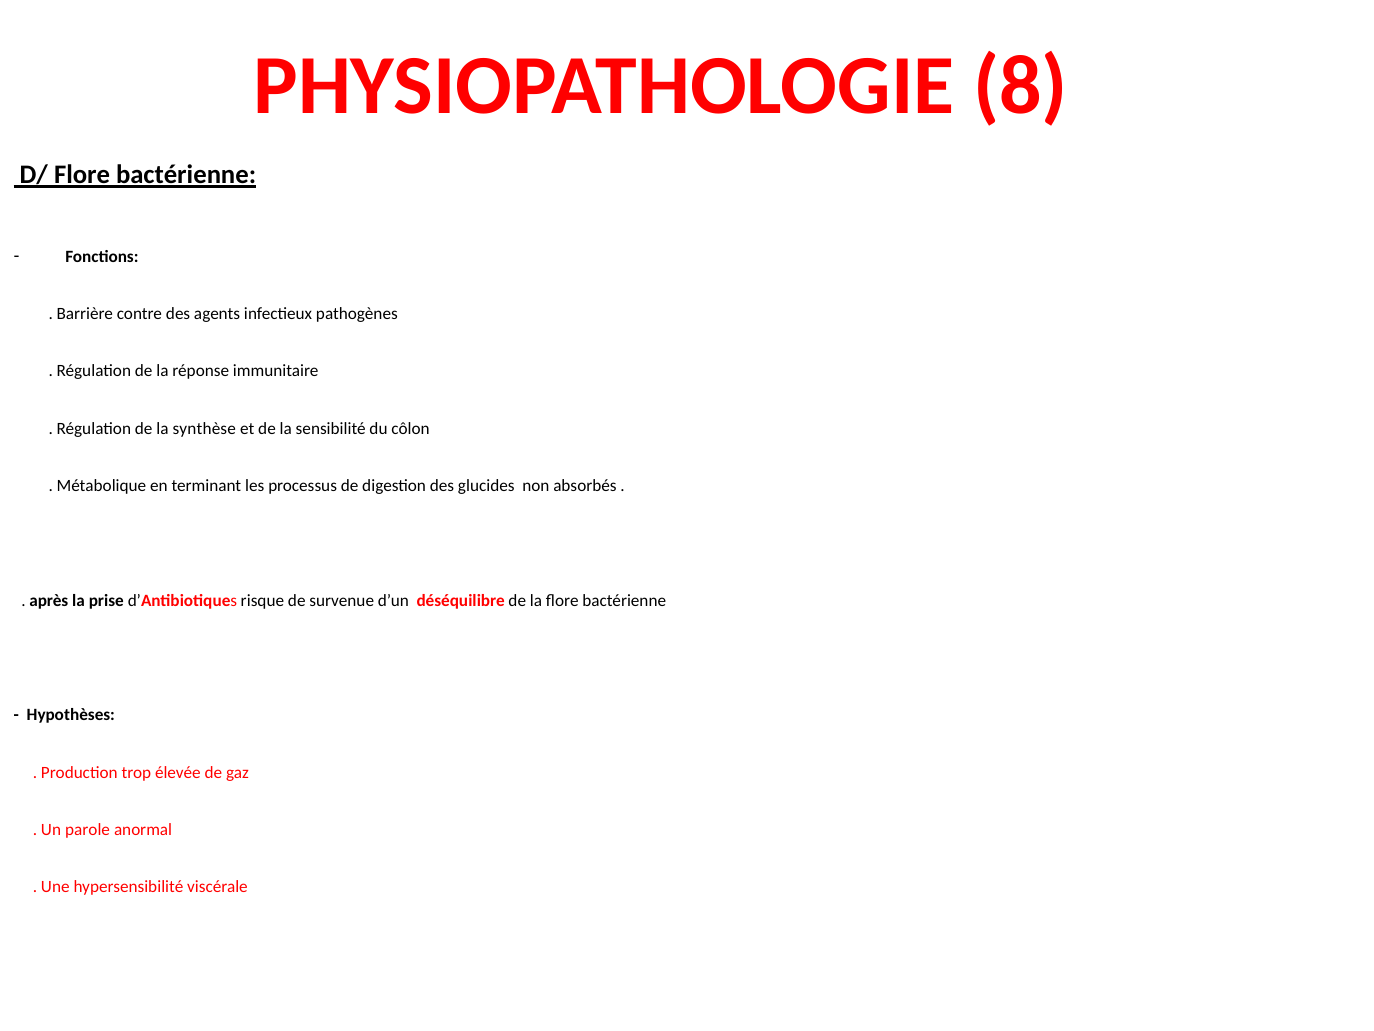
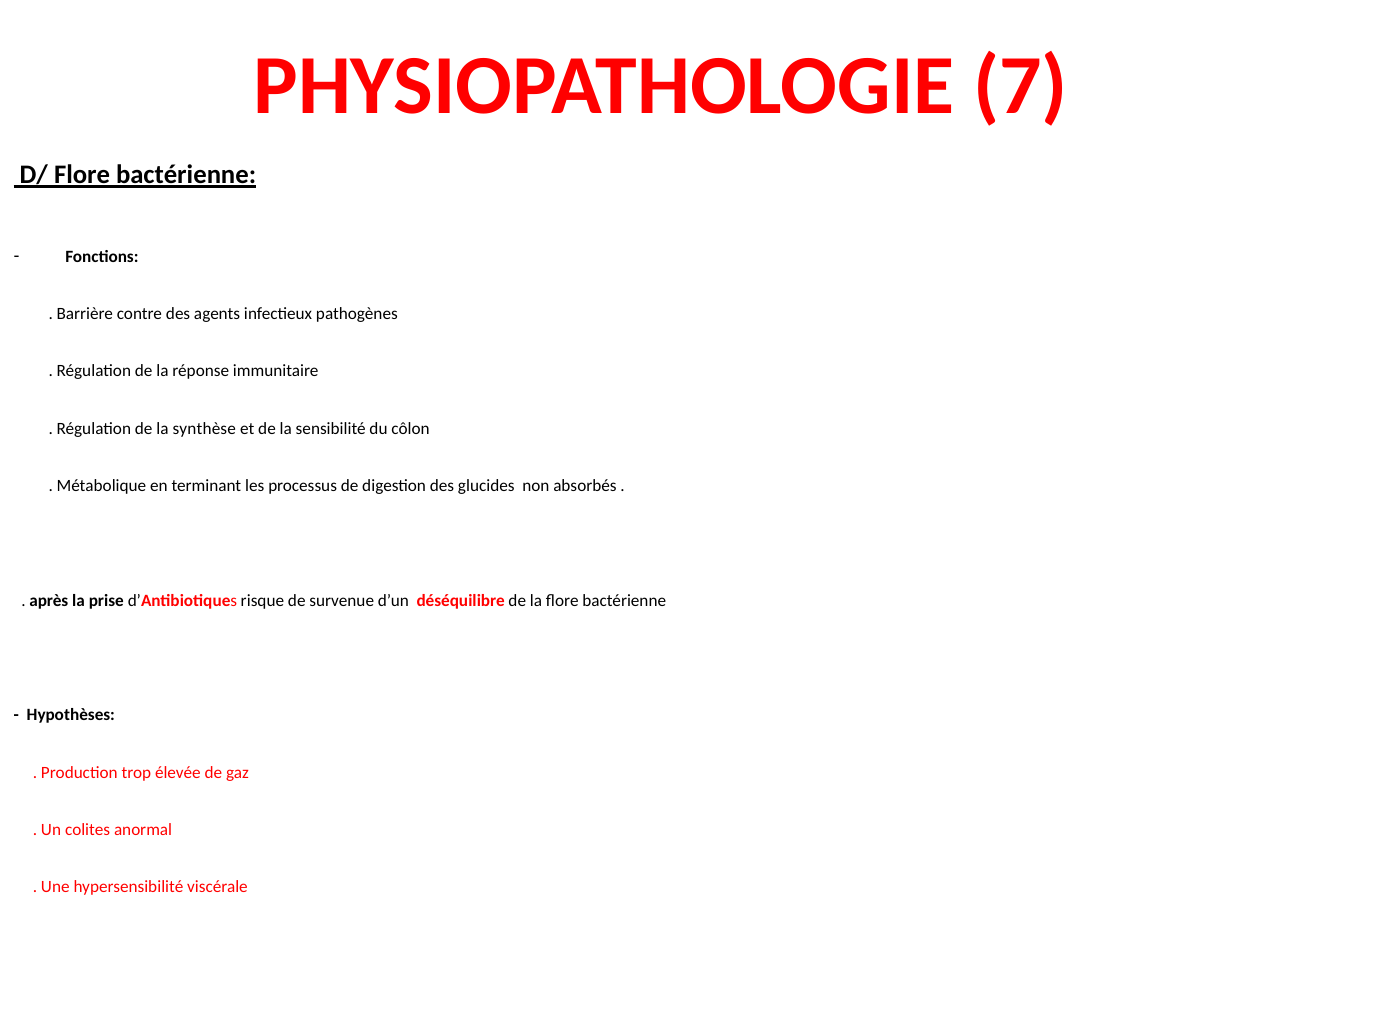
8: 8 -> 7
parole: parole -> colites
